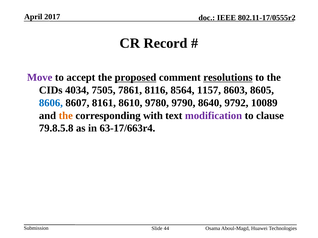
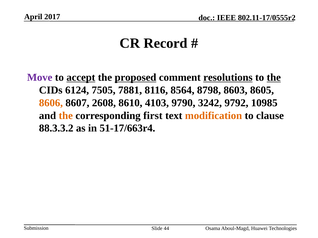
accept underline: none -> present
the at (274, 78) underline: none -> present
4034: 4034 -> 6124
7861: 7861 -> 7881
1157: 1157 -> 8798
8606 colour: blue -> orange
8161: 8161 -> 2608
9780: 9780 -> 4103
8640: 8640 -> 3242
10089: 10089 -> 10985
with: with -> first
modification colour: purple -> orange
79.8.5.8: 79.8.5.8 -> 88.3.3.2
63-17/663r4: 63-17/663r4 -> 51-17/663r4
